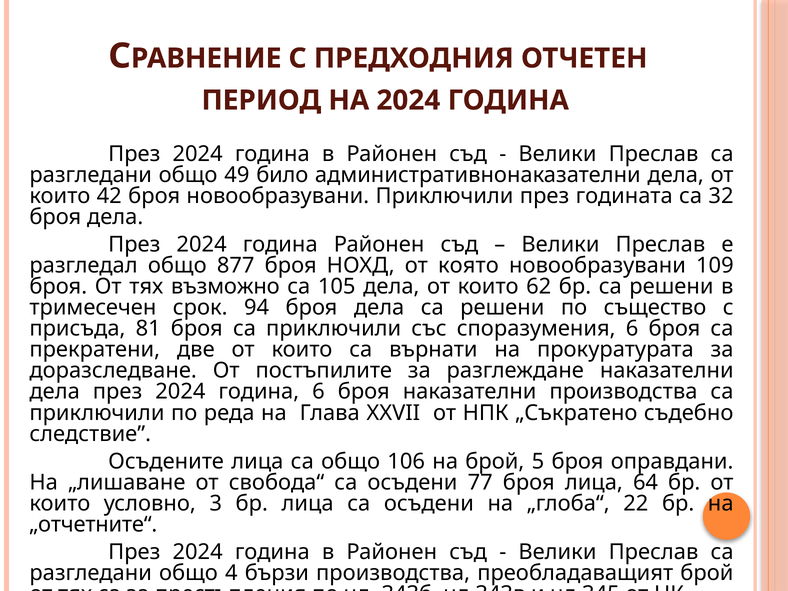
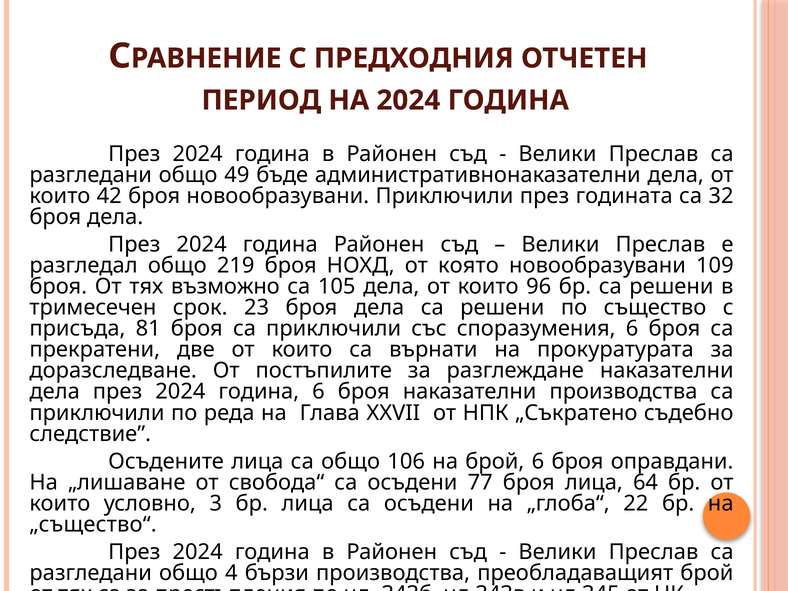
било: било -> бъде
877: 877 -> 219
62: 62 -> 96
94: 94 -> 23
брой 5: 5 -> 6
„отчетните“: „отчетните“ -> „същество“
